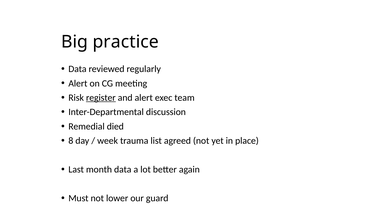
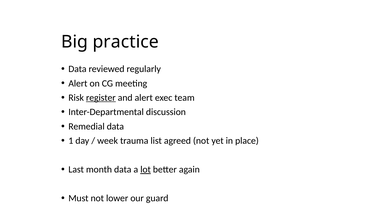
Remedial died: died -> data
8: 8 -> 1
lot underline: none -> present
